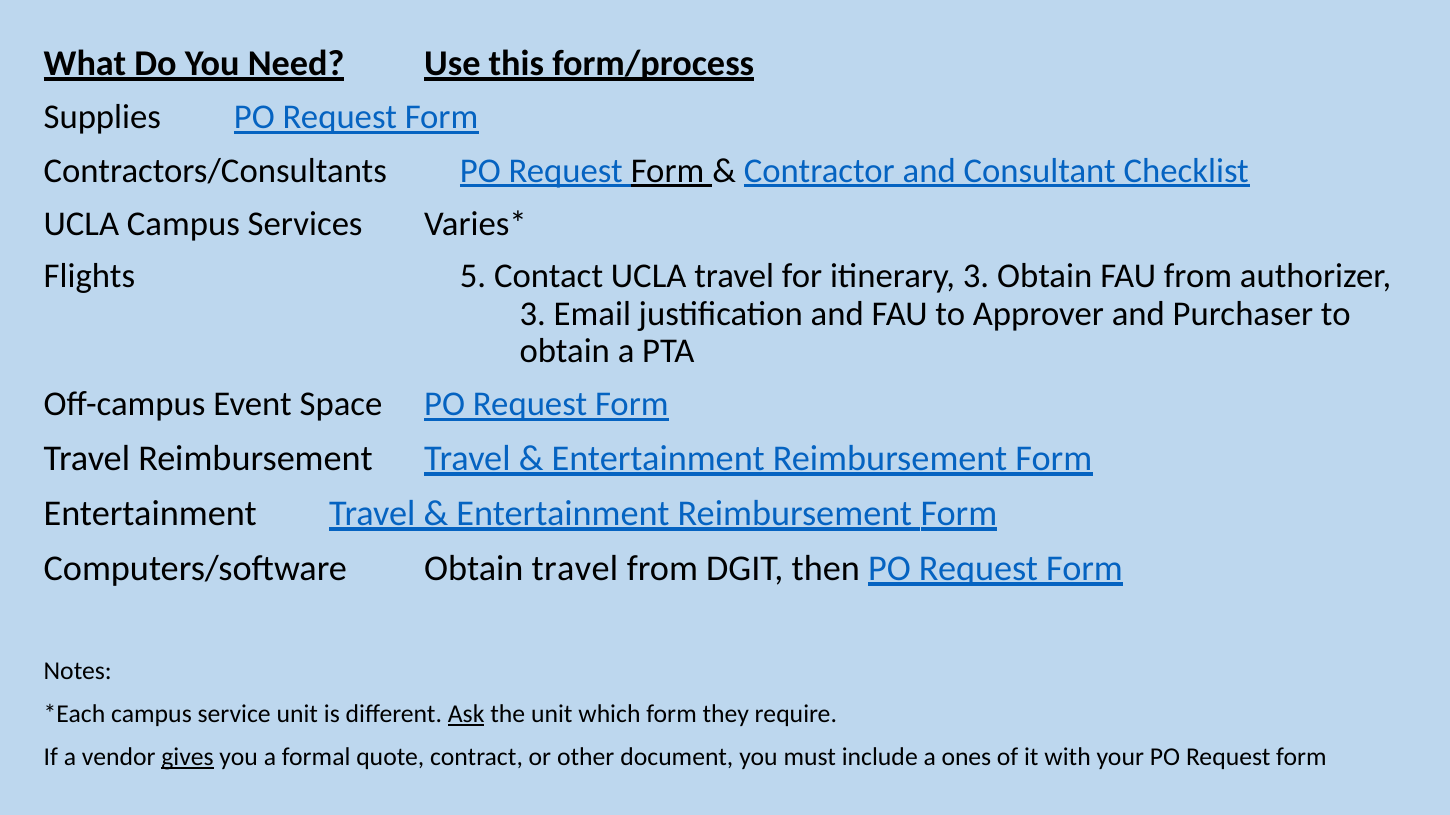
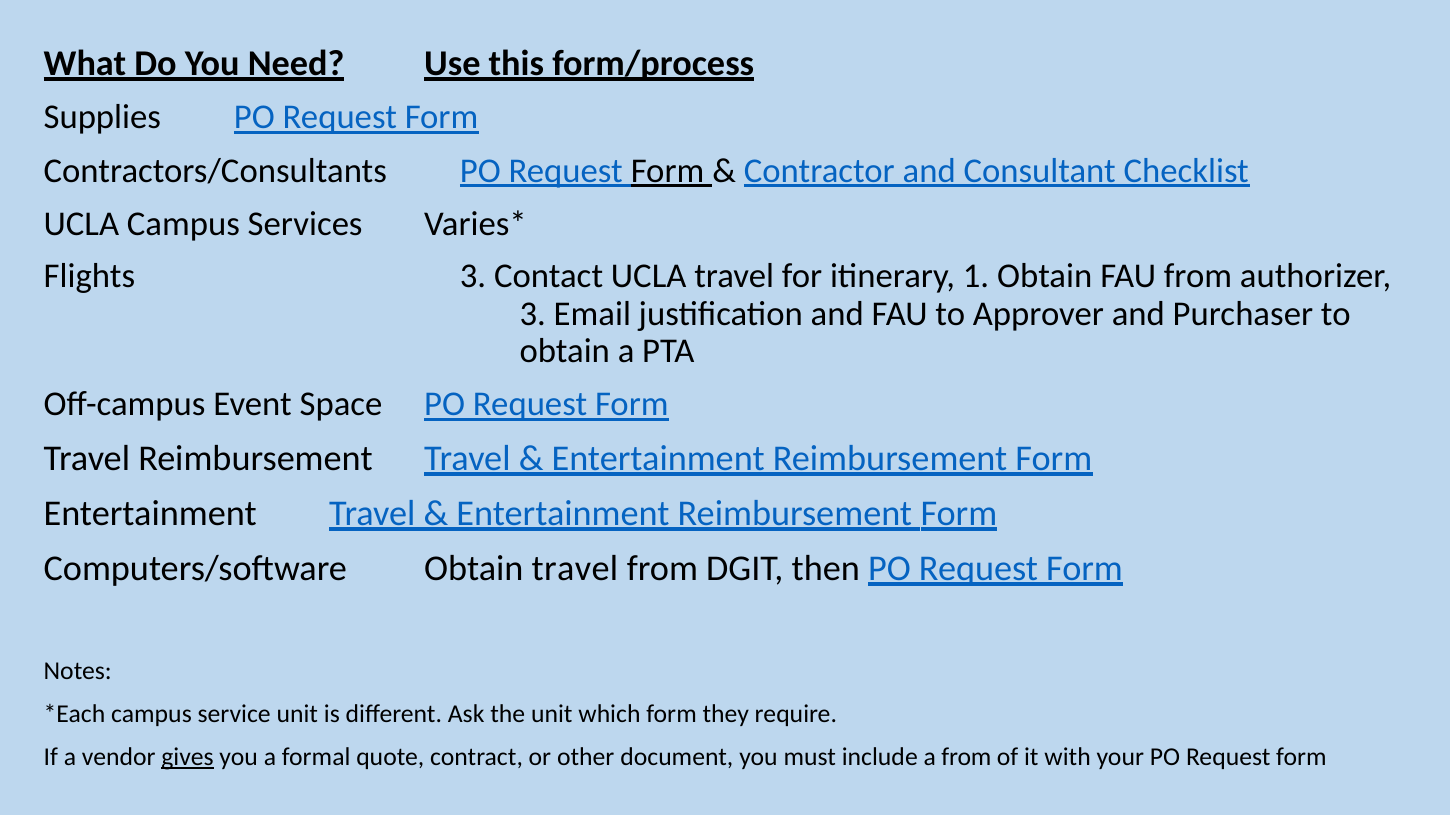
Flights 5: 5 -> 3
itinerary 3: 3 -> 1
Ask underline: present -> none
a ones: ones -> from
